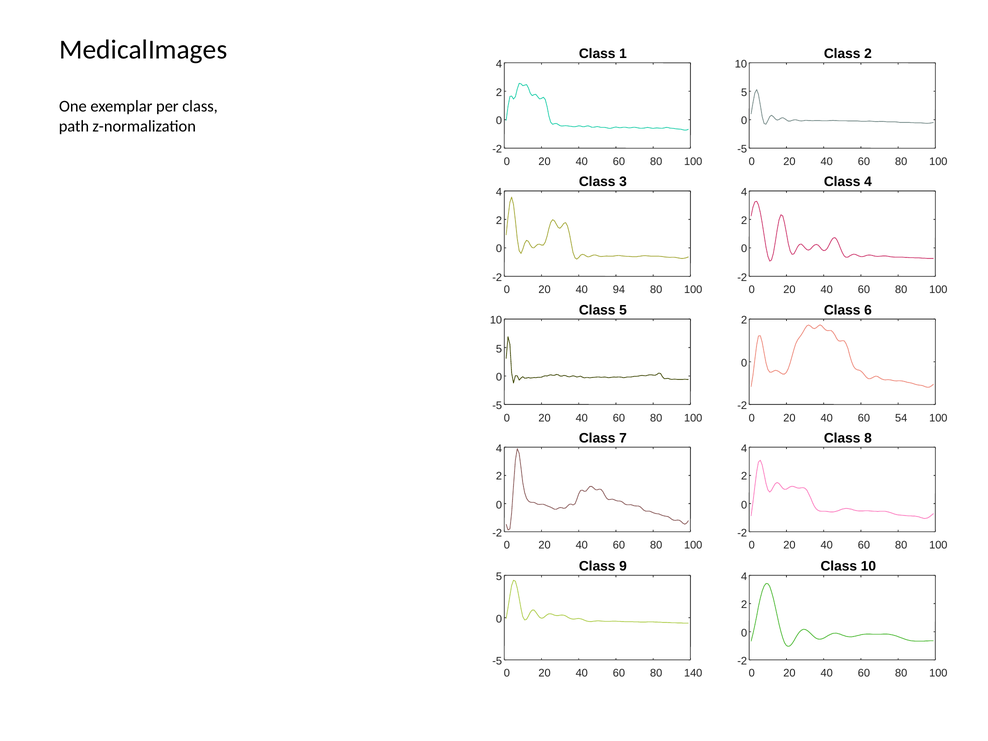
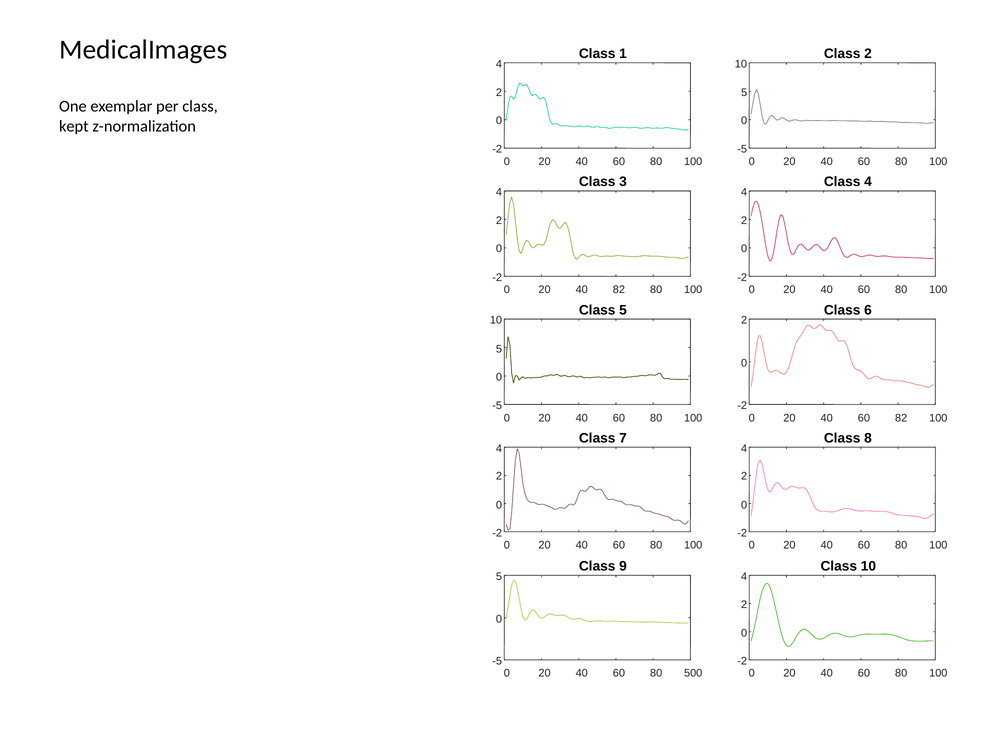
path: path -> kept
40 94: 94 -> 82
60 54: 54 -> 82
140: 140 -> 500
